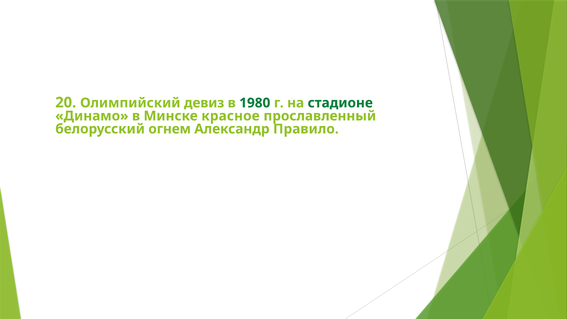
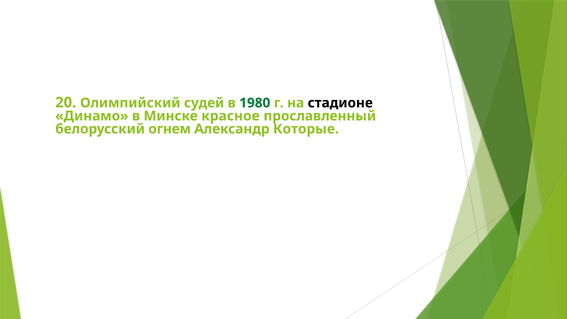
девиз: девиз -> судей
стадионе colour: green -> black
Правило: Правило -> Которые
